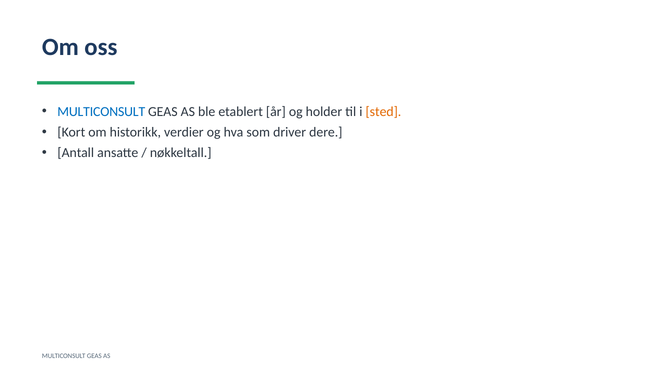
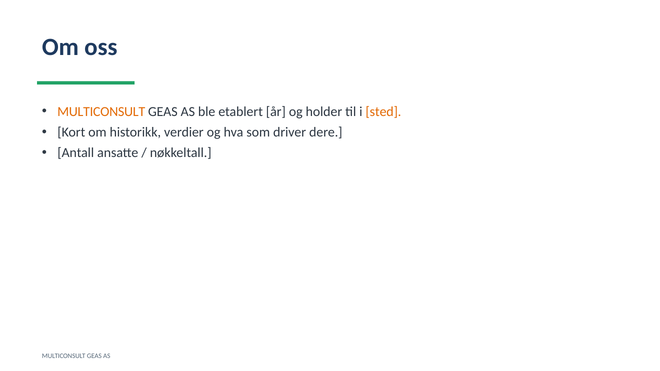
MULTICONSULT at (101, 112) colour: blue -> orange
